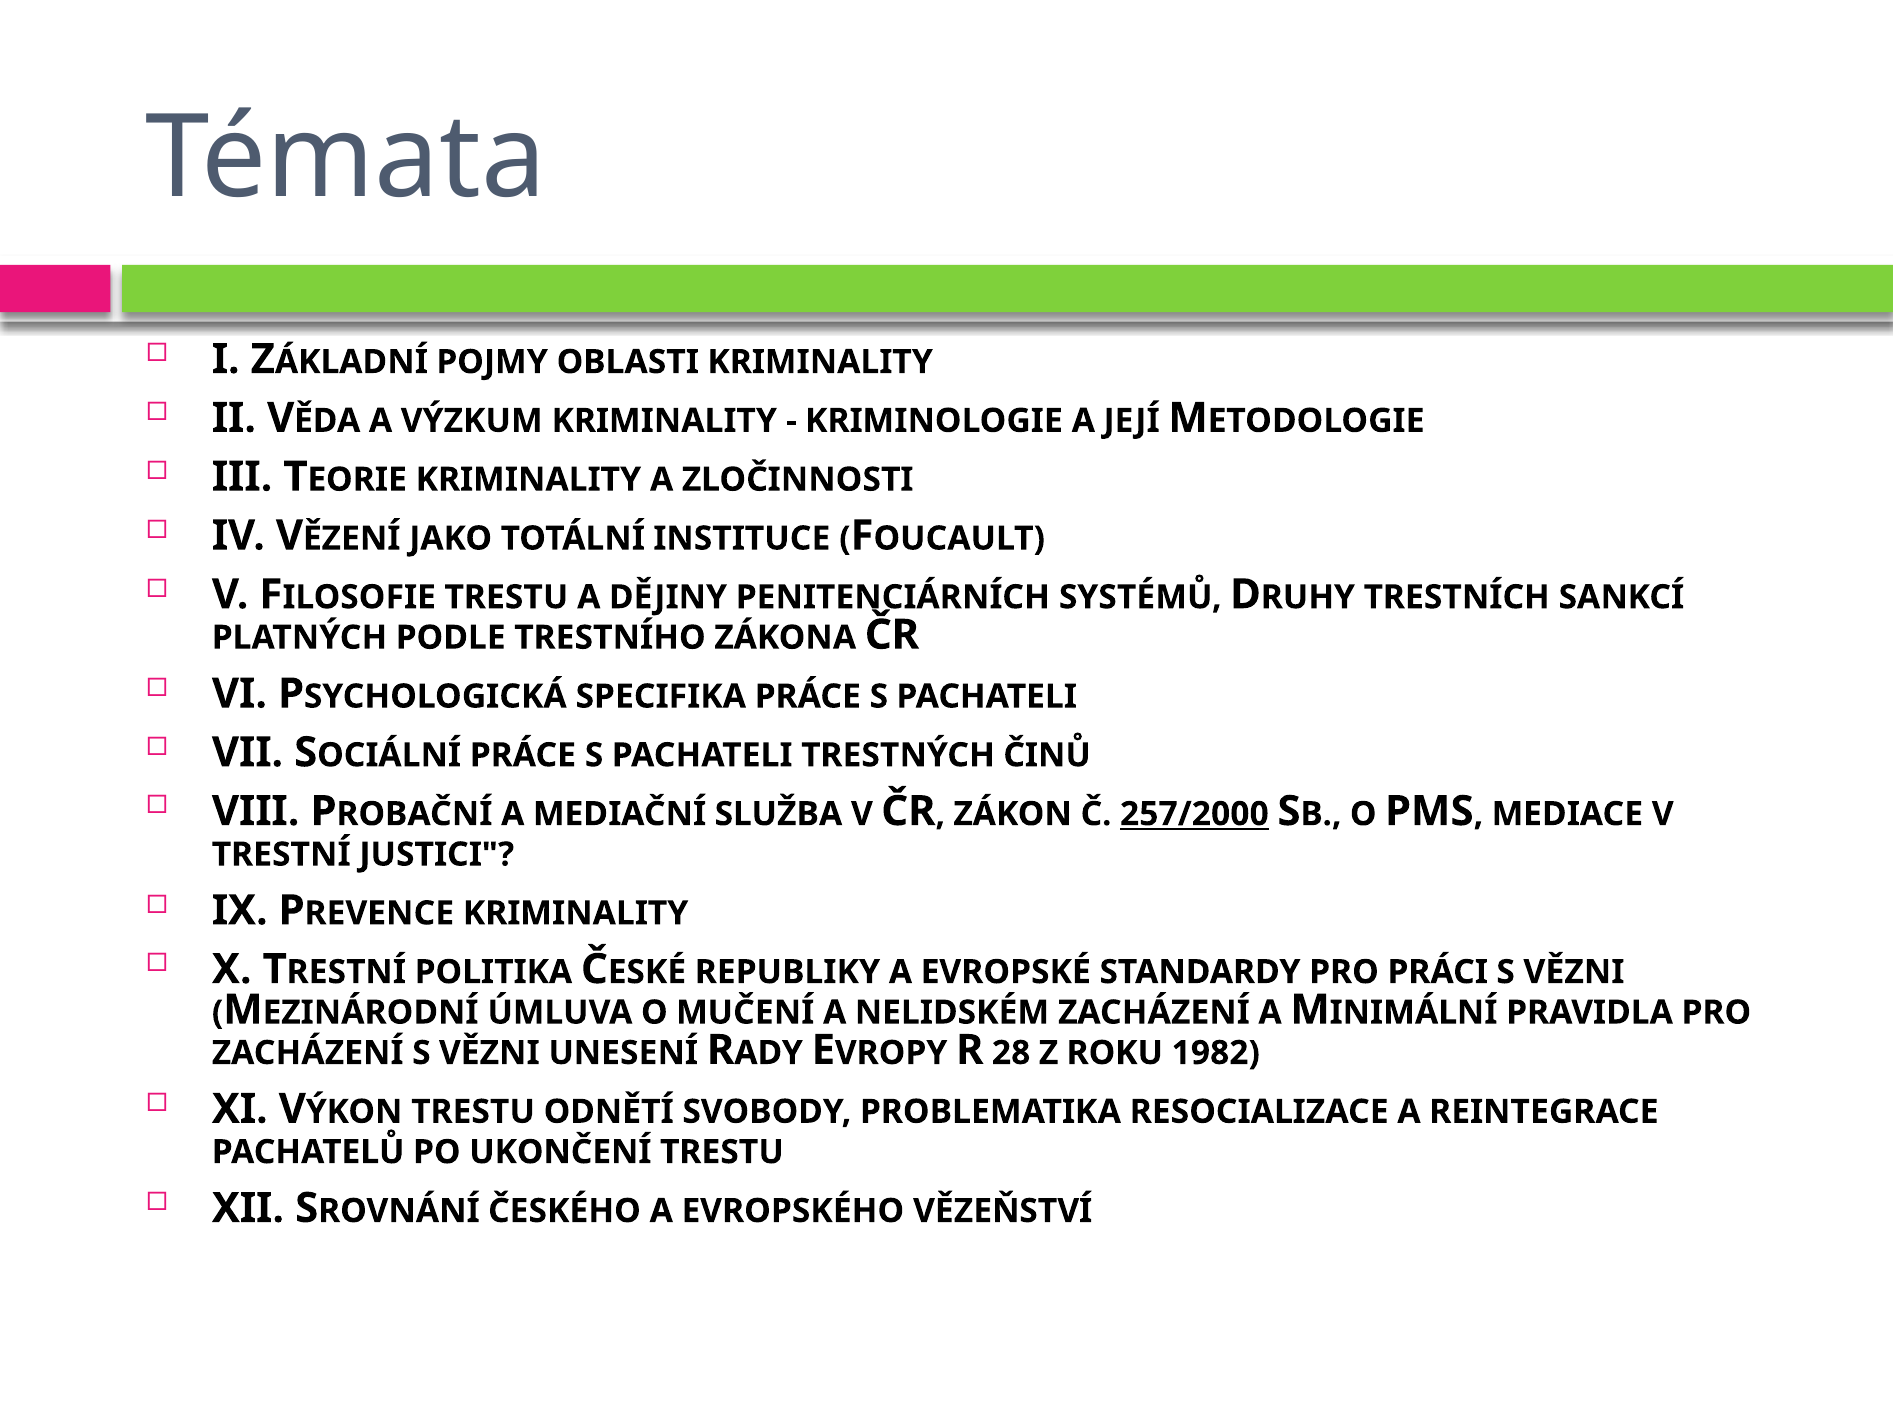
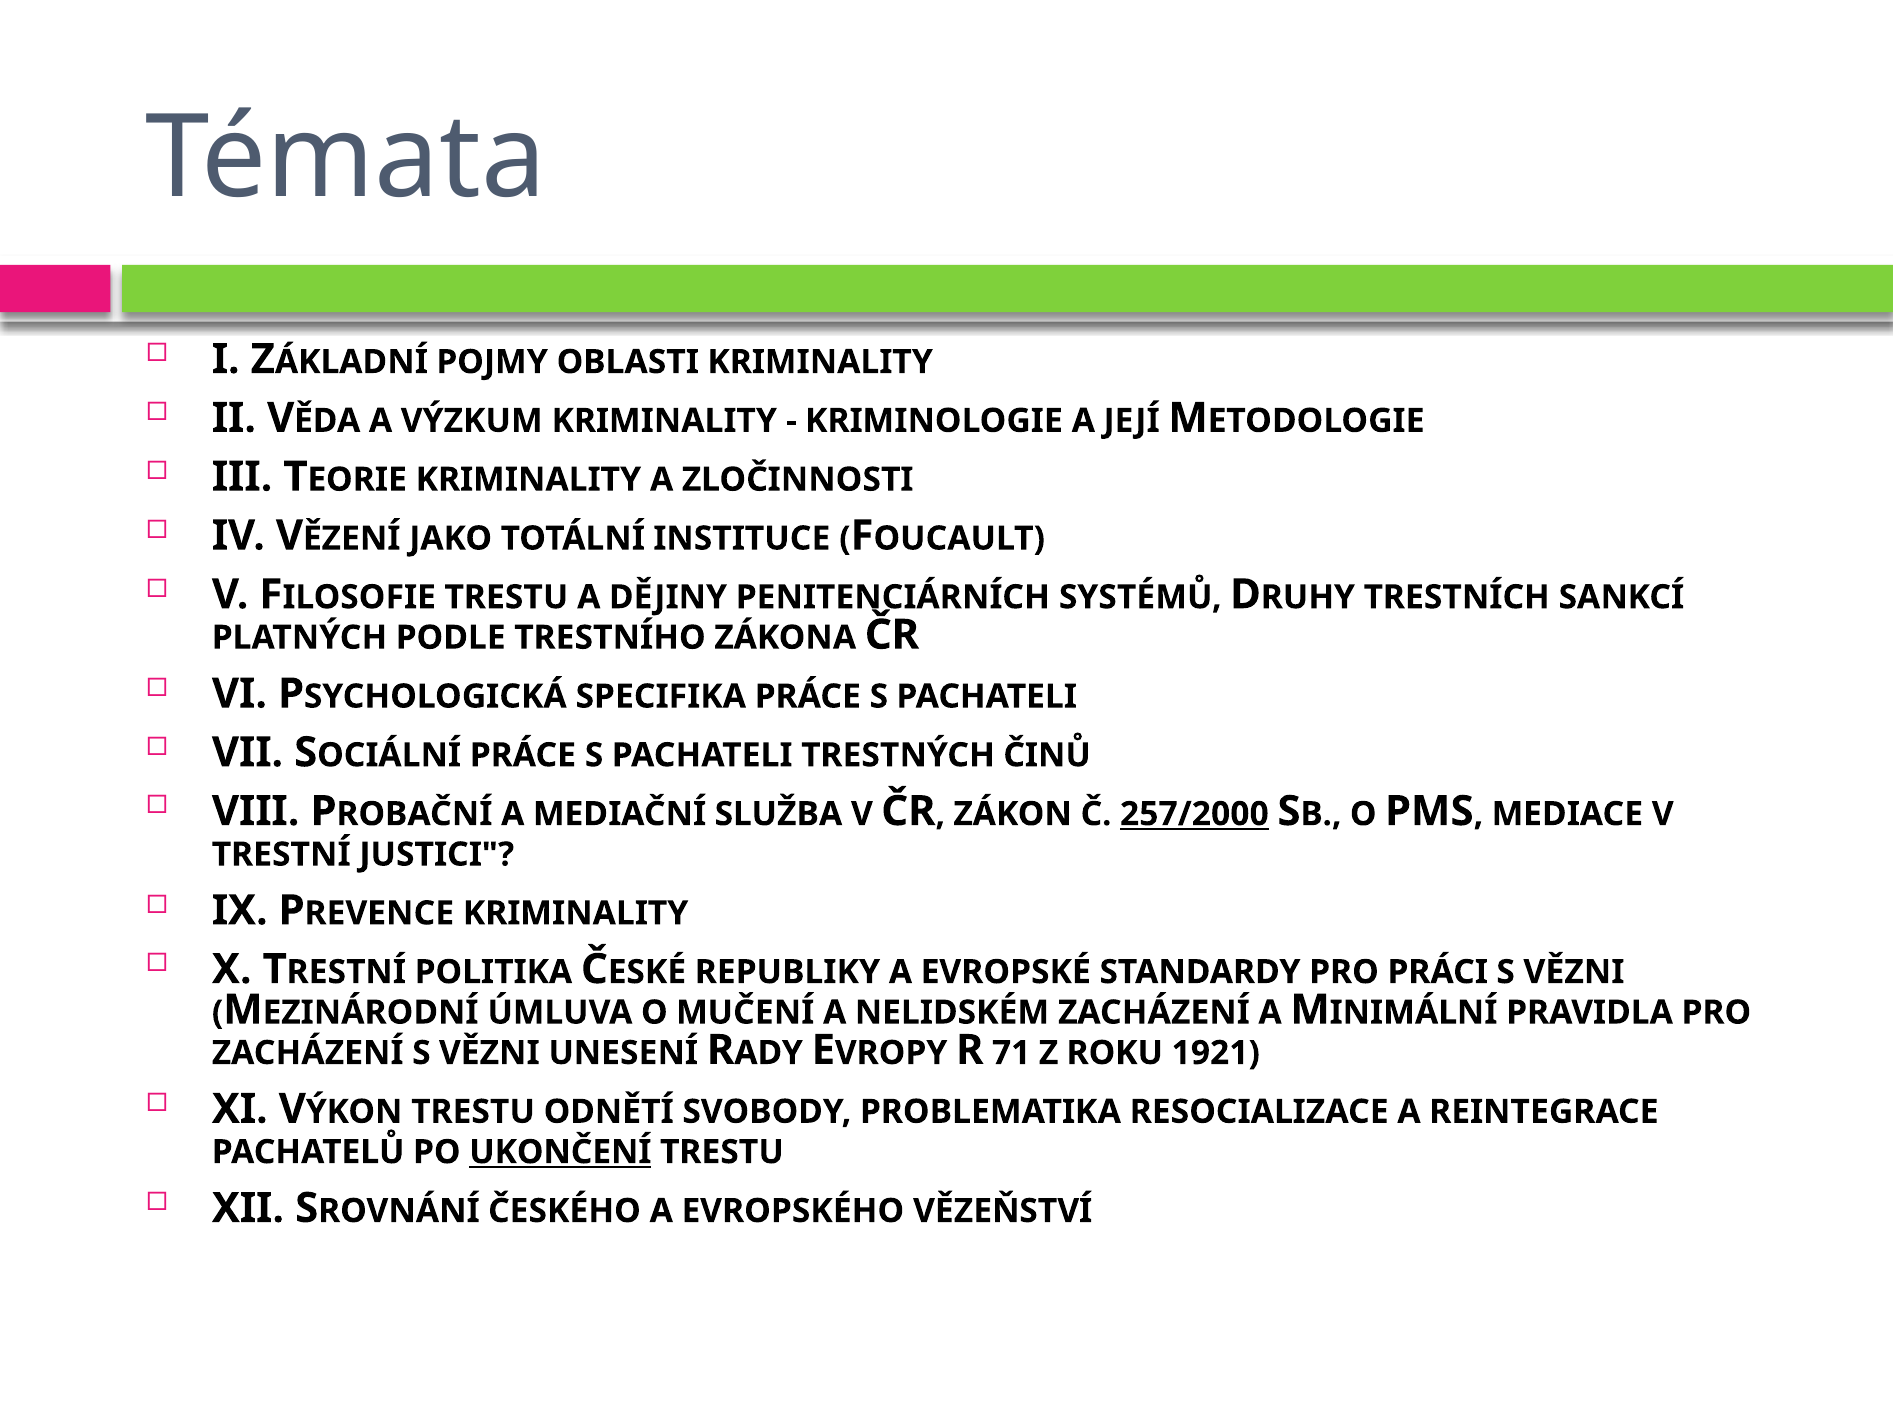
28: 28 -> 71
1982: 1982 -> 1921
UKONČENÍ underline: none -> present
